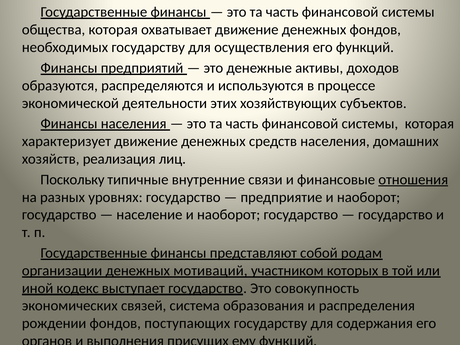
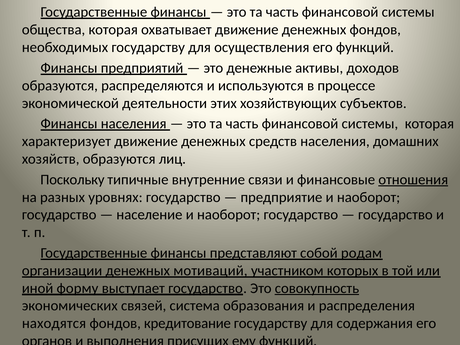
хозяйств реализация: реализация -> образуются
кодекс: кодекс -> форму
совокупность underline: none -> present
рождении: рождении -> находятся
поступающих: поступающих -> кредитование
